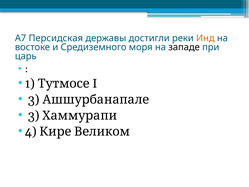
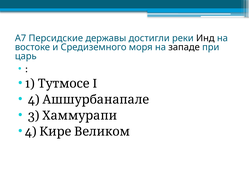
Персидская: Персидская -> Персидские
Инд colour: orange -> black
3 at (34, 99): 3 -> 4
